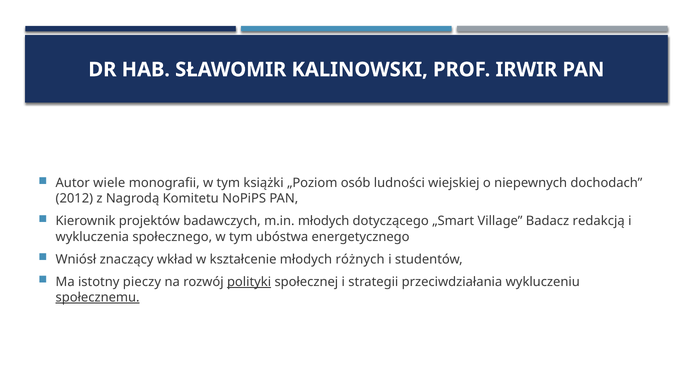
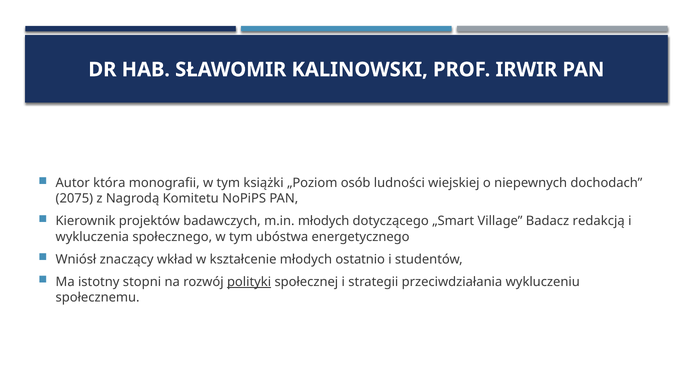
wiele: wiele -> która
2012: 2012 -> 2075
różnych: różnych -> ostatnio
pieczy: pieczy -> stopni
społecznemu underline: present -> none
